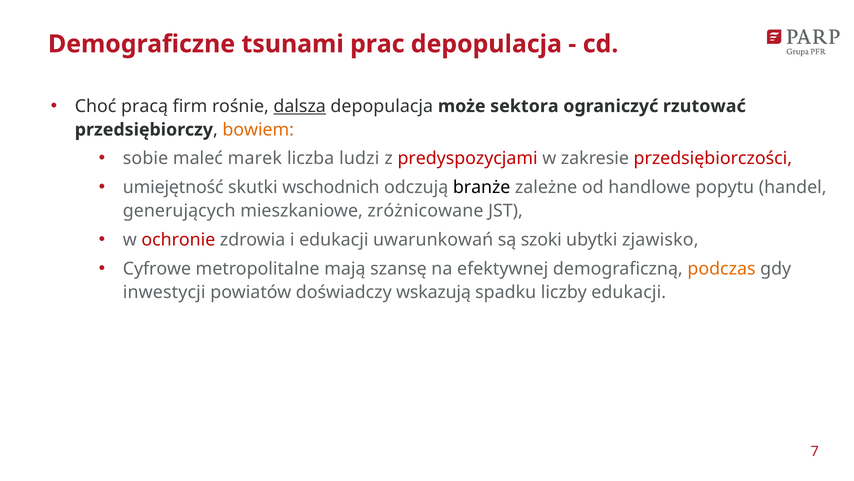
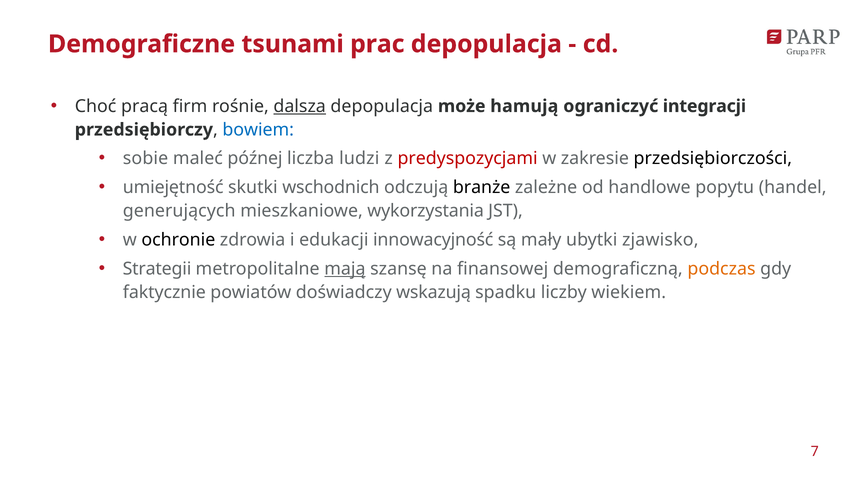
sektora: sektora -> hamują
rzutować: rzutować -> integracji
bowiem colour: orange -> blue
marek: marek -> późnej
przedsiębiorczości colour: red -> black
zróżnicowane: zróżnicowane -> wykorzystania
ochronie colour: red -> black
uwarunkowań: uwarunkowań -> innowacyjność
szoki: szoki -> mały
Cyfrowe: Cyfrowe -> Strategii
mają underline: none -> present
efektywnej: efektywnej -> finansowej
inwestycji: inwestycji -> faktycznie
liczby edukacji: edukacji -> wiekiem
